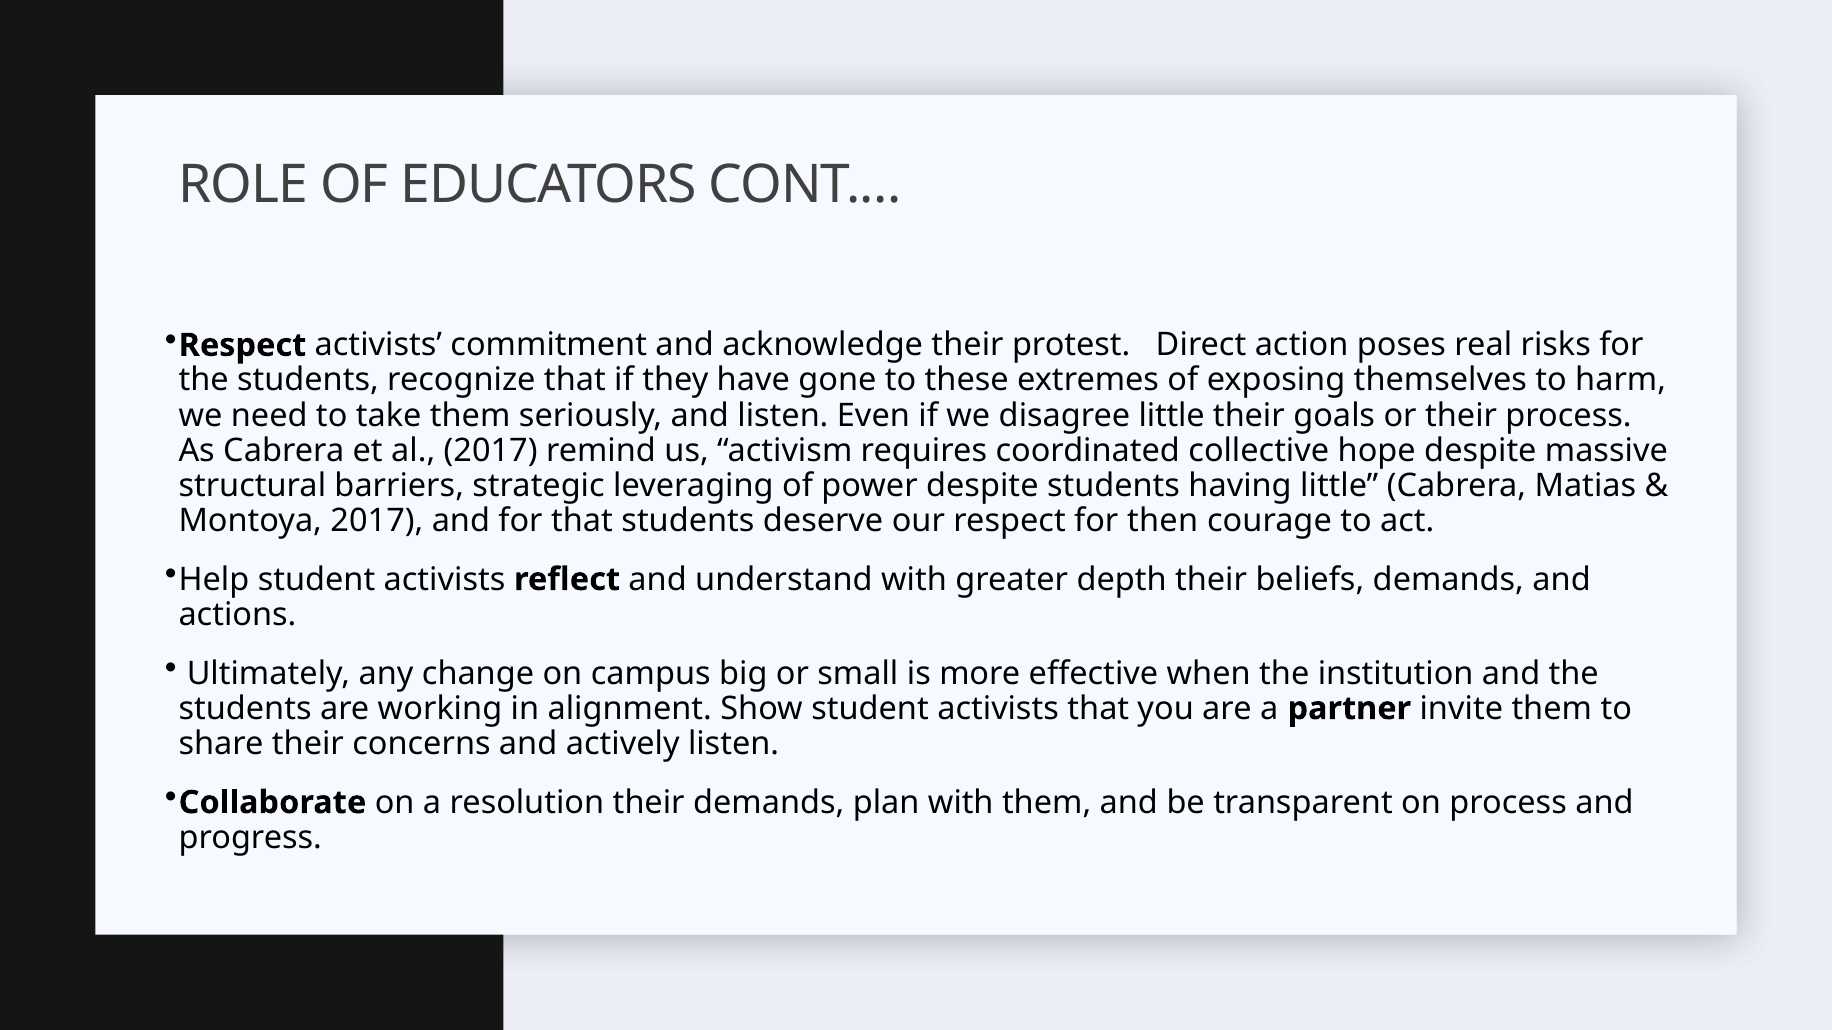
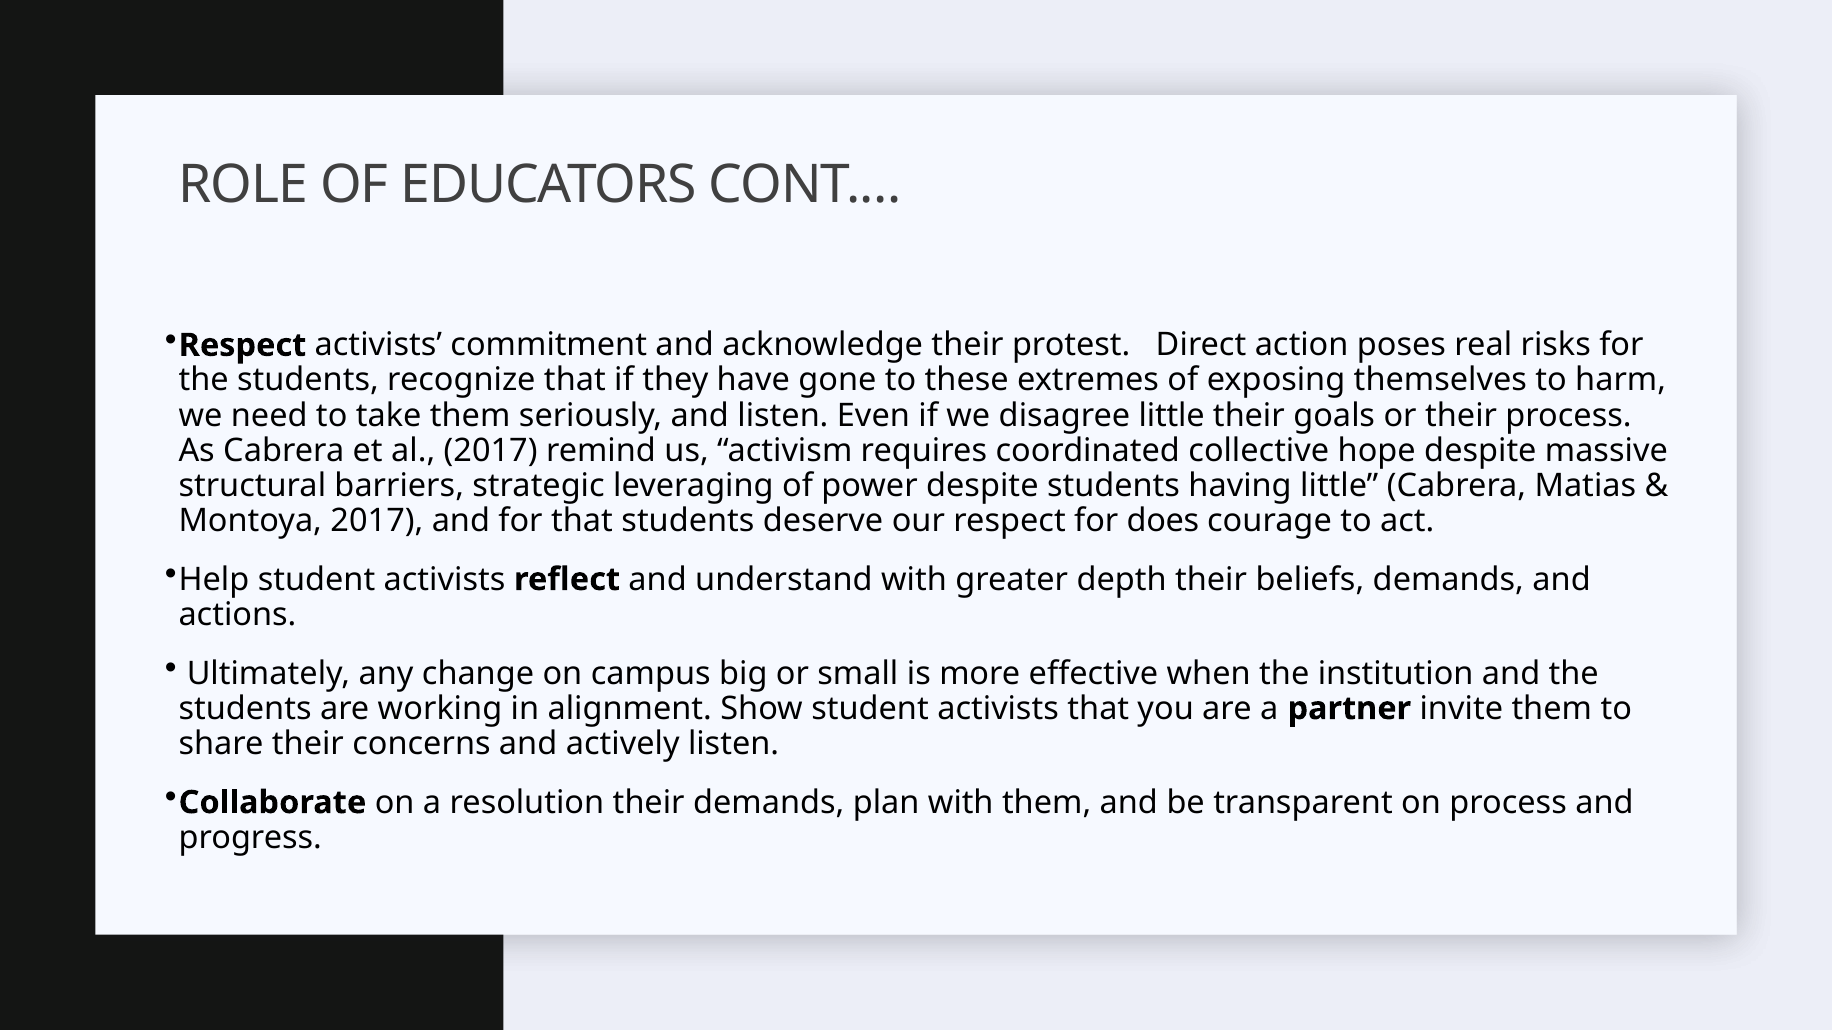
then: then -> does
